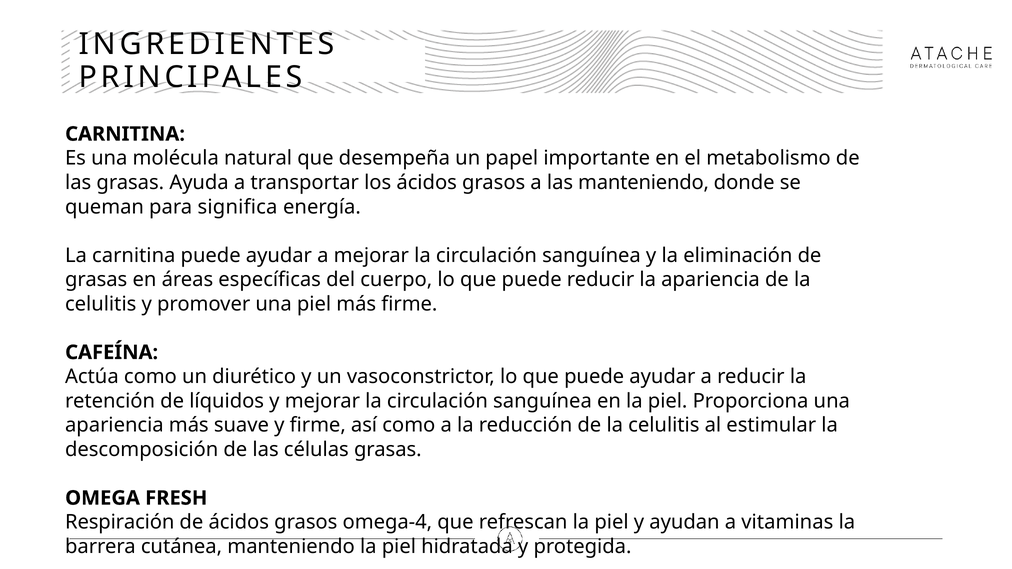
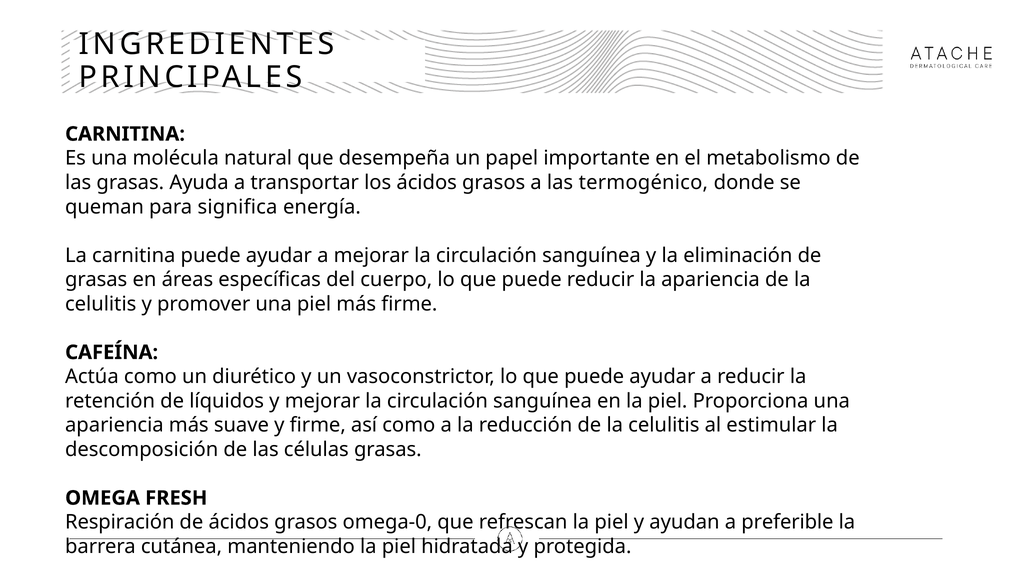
las manteniendo: manteniendo -> termogénico
omega-4: omega-4 -> omega-0
vitaminas: vitaminas -> preferible
